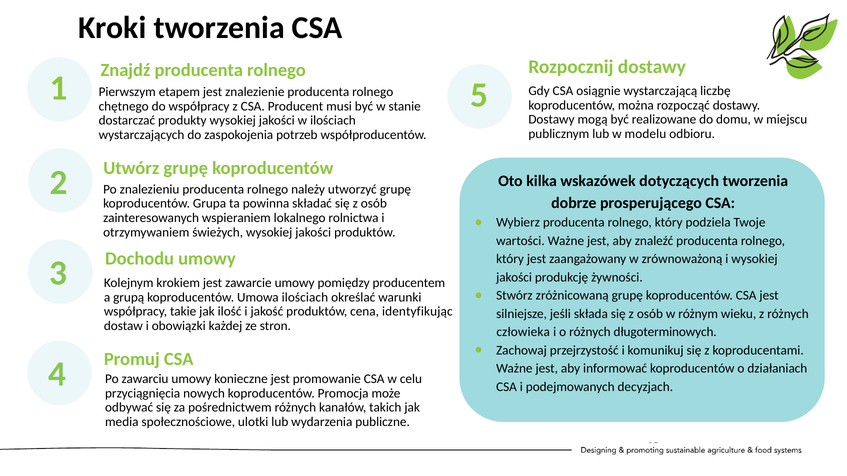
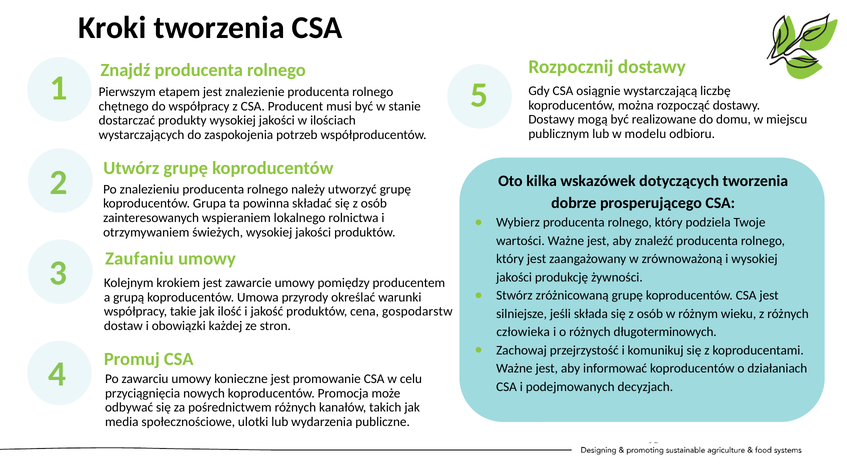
Dochodu: Dochodu -> Zaufaniu
Umowa ilościach: ilościach -> przyrody
identyfikując: identyfikując -> gospodarstw
